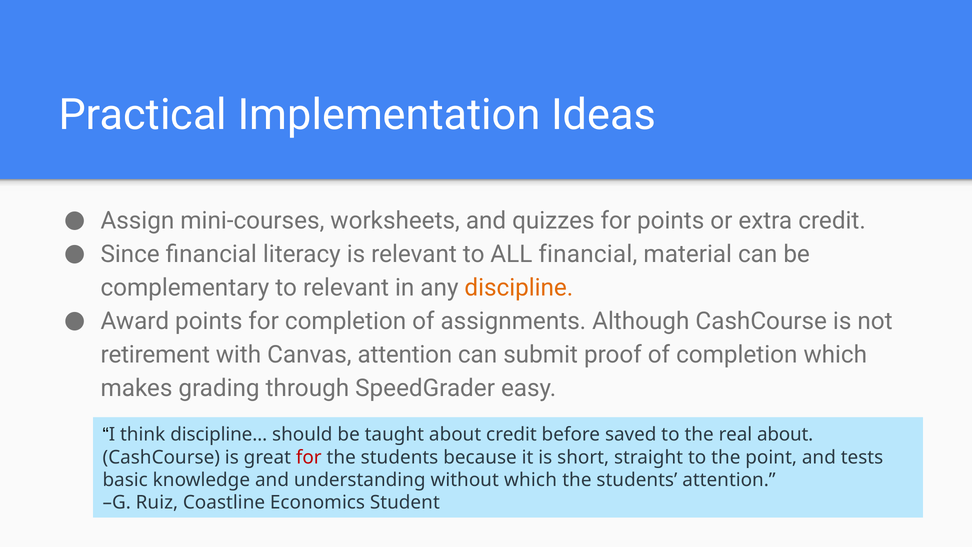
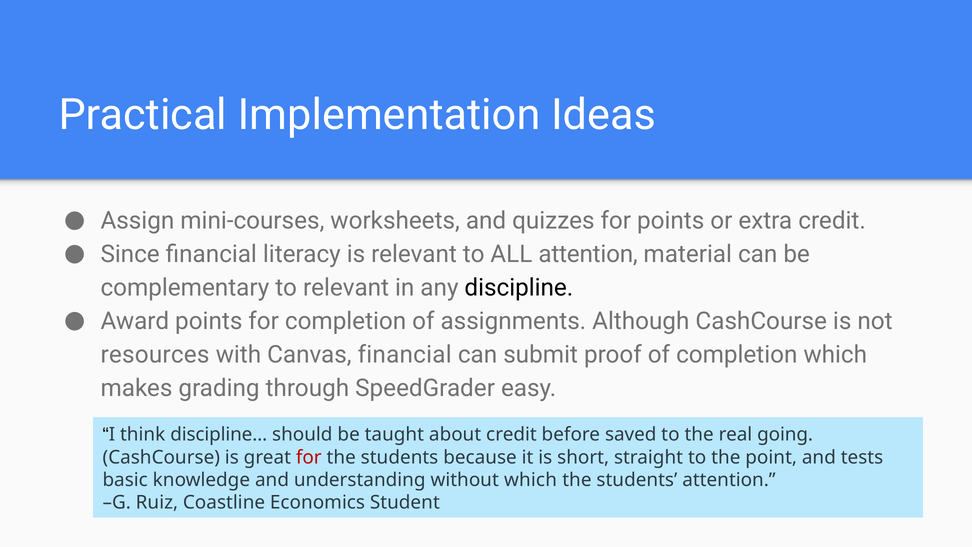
ALL financial: financial -> attention
discipline colour: orange -> black
retirement: retirement -> resources
Canvas attention: attention -> financial
real about: about -> going
